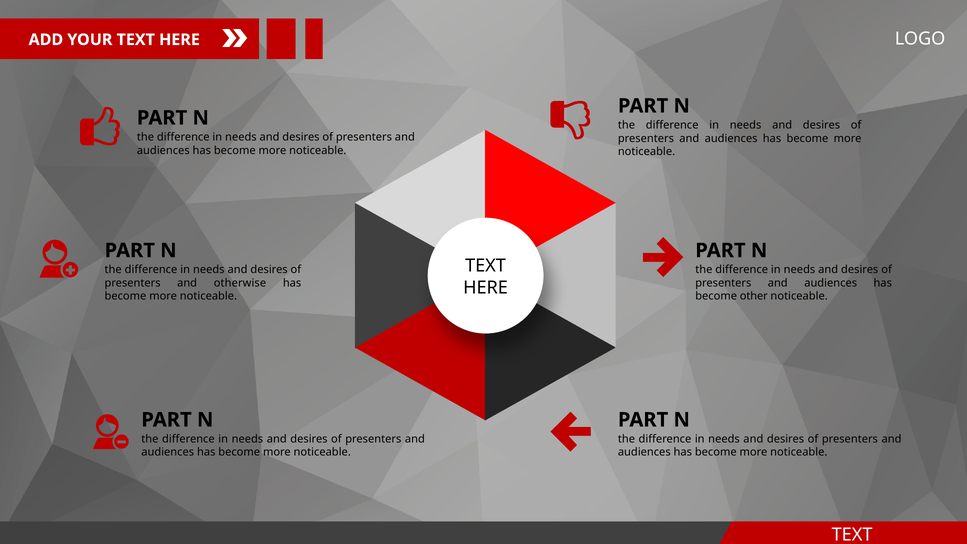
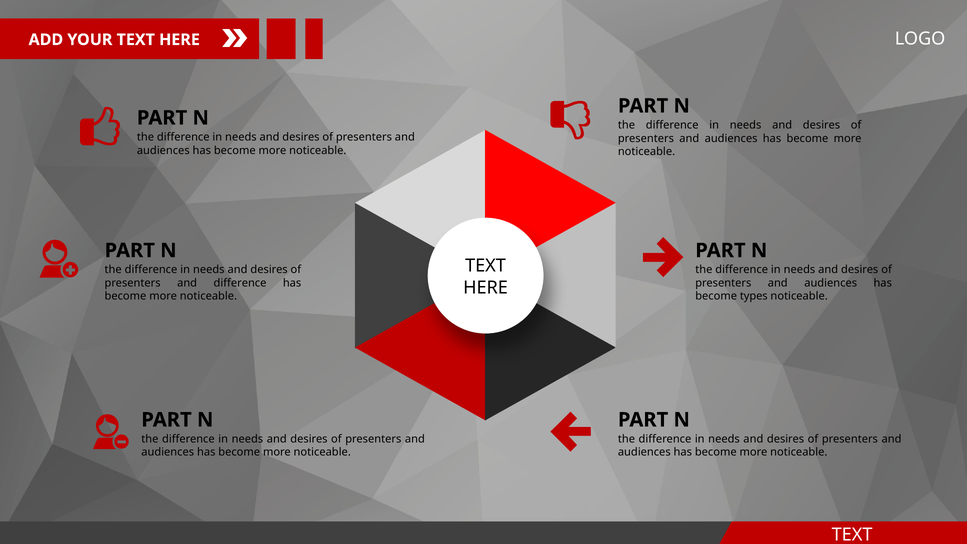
and otherwise: otherwise -> difference
other: other -> types
